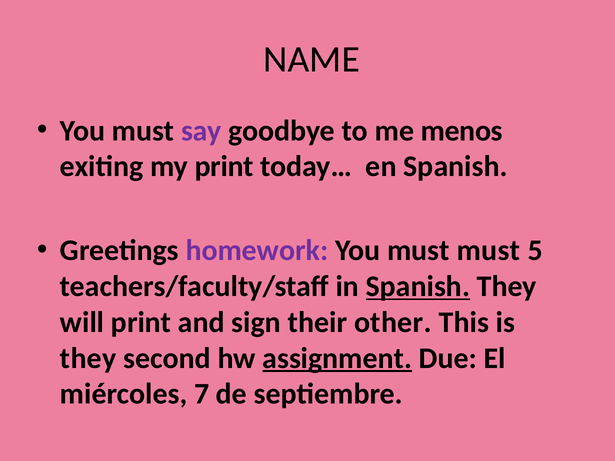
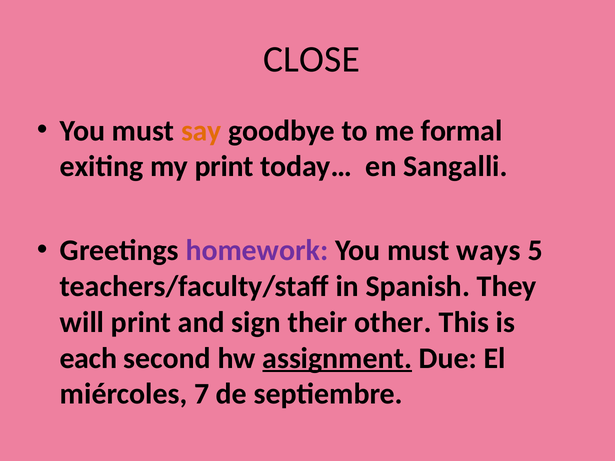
NAME: NAME -> CLOSE
say colour: purple -> orange
menos: menos -> formal
en Spanish: Spanish -> Sangalli
must must: must -> ways
Spanish at (418, 287) underline: present -> none
they at (88, 358): they -> each
